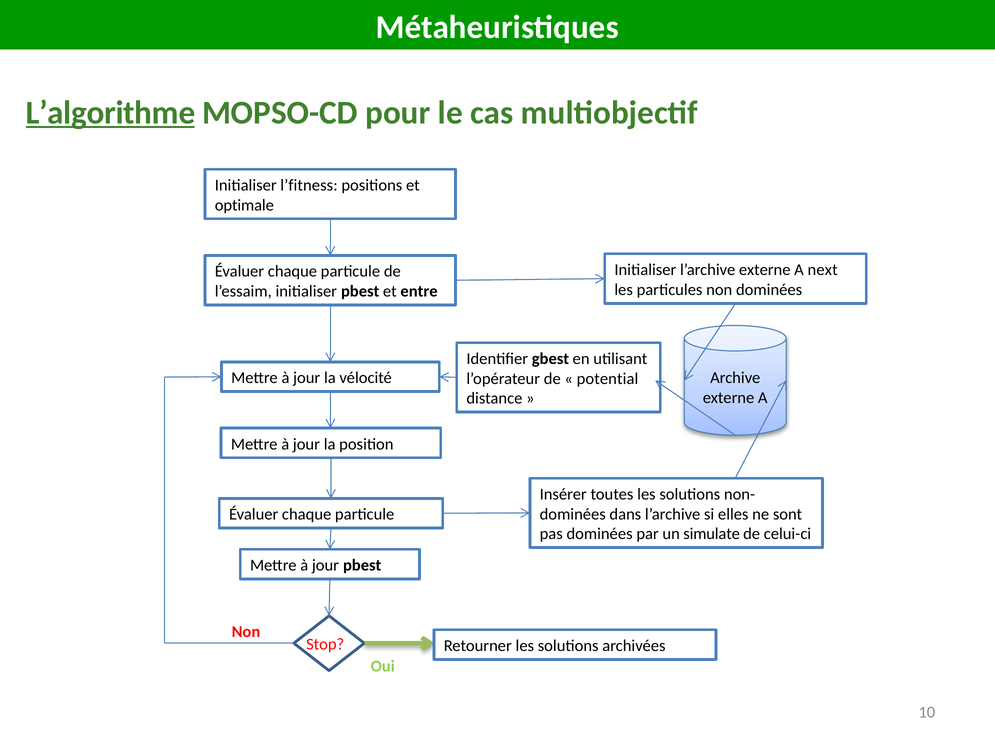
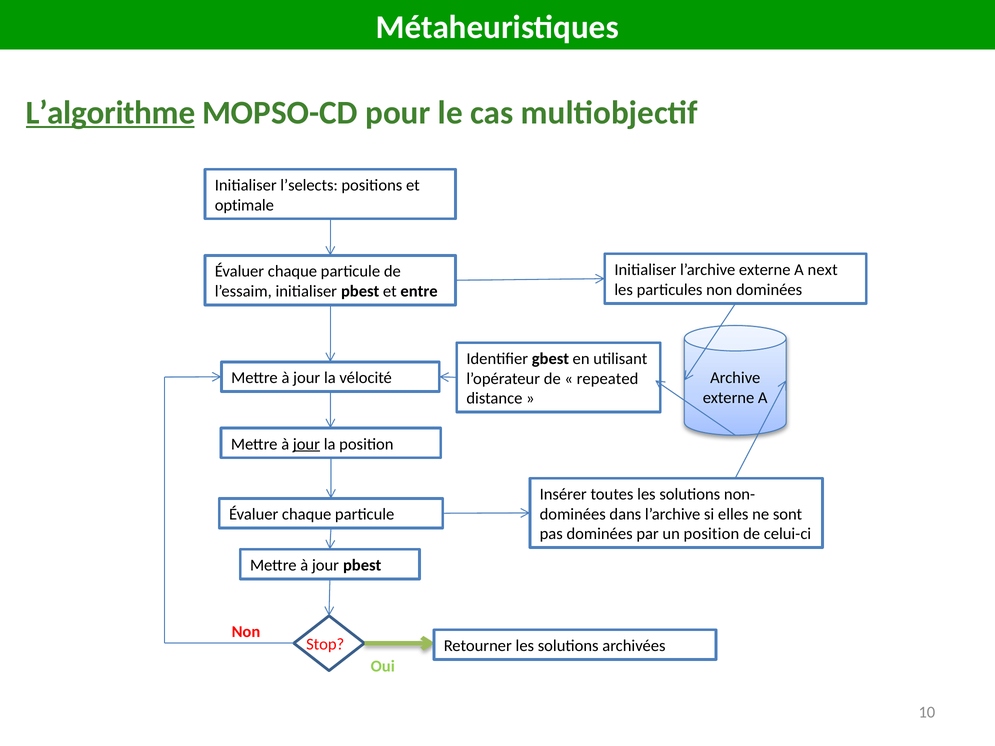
l’fitness: l’fitness -> l’selects
potential: potential -> repeated
jour at (306, 444) underline: none -> present
un simulate: simulate -> position
